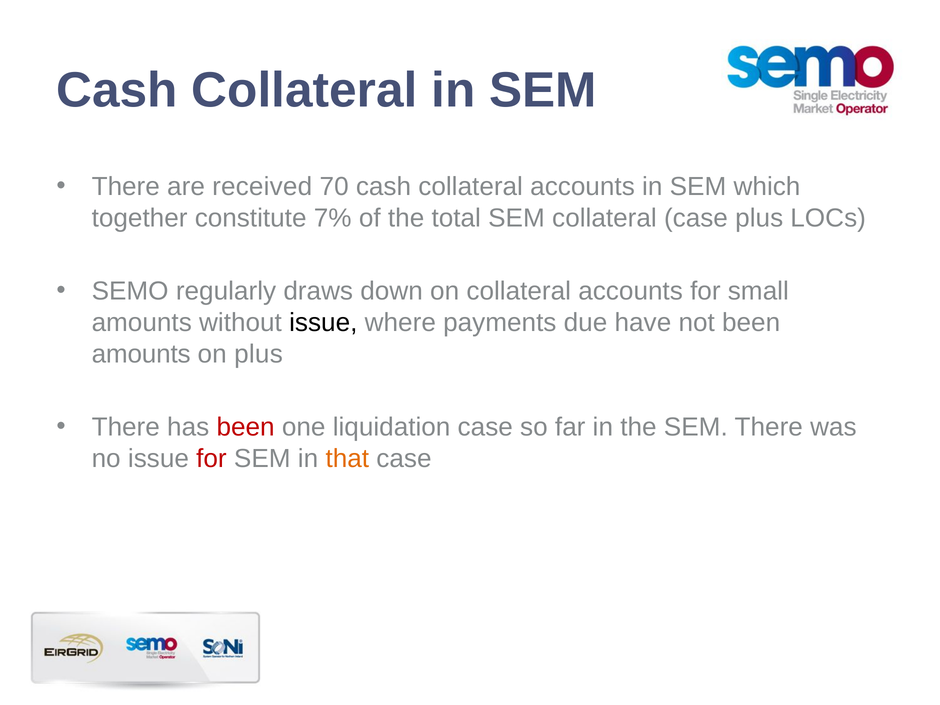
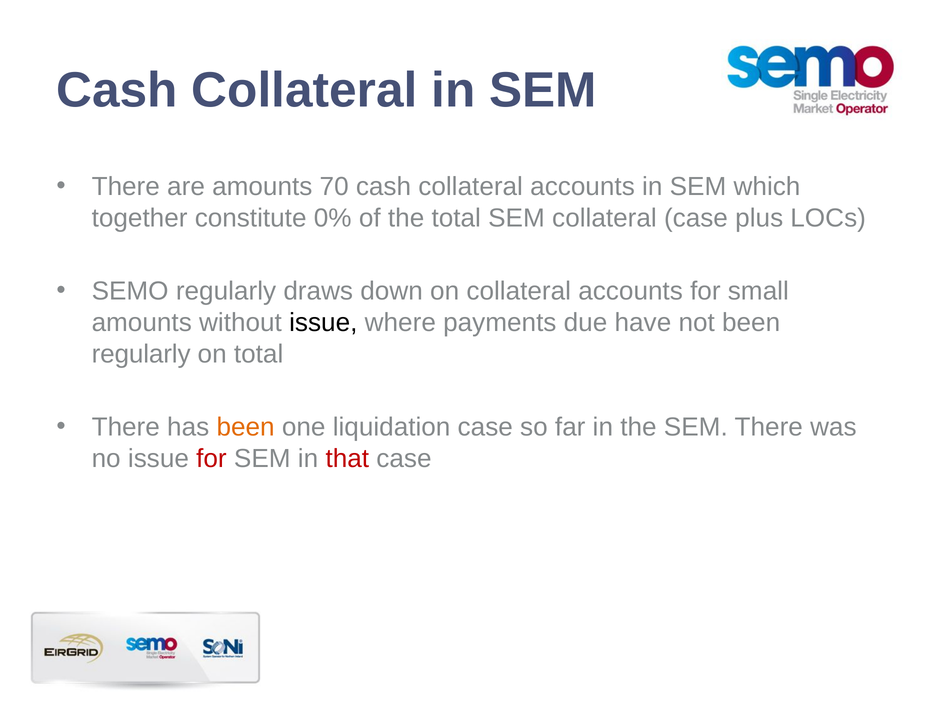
are received: received -> amounts
7%: 7% -> 0%
amounts at (141, 354): amounts -> regularly
on plus: plus -> total
been at (246, 427) colour: red -> orange
that colour: orange -> red
